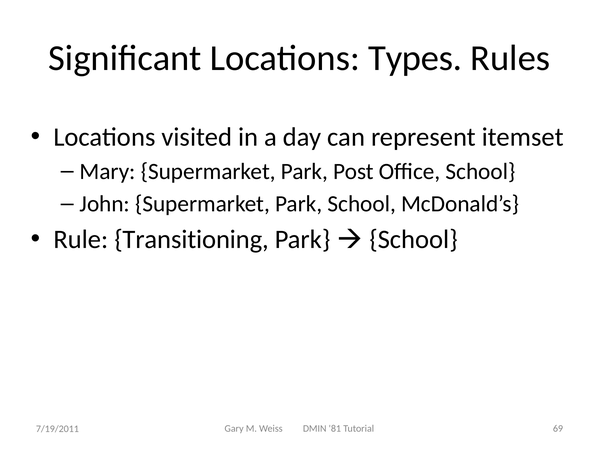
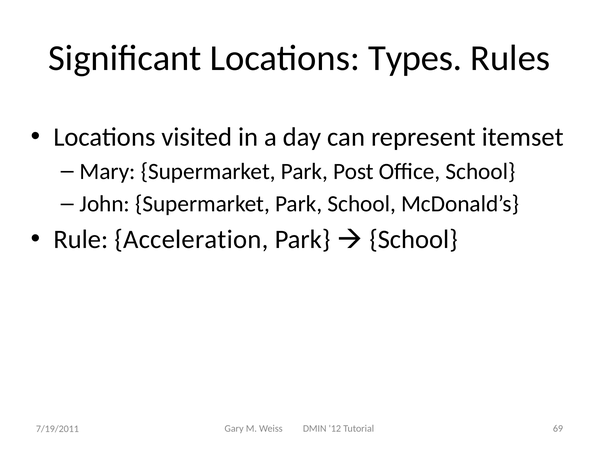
Transitioning: Transitioning -> Acceleration
81: 81 -> 12
